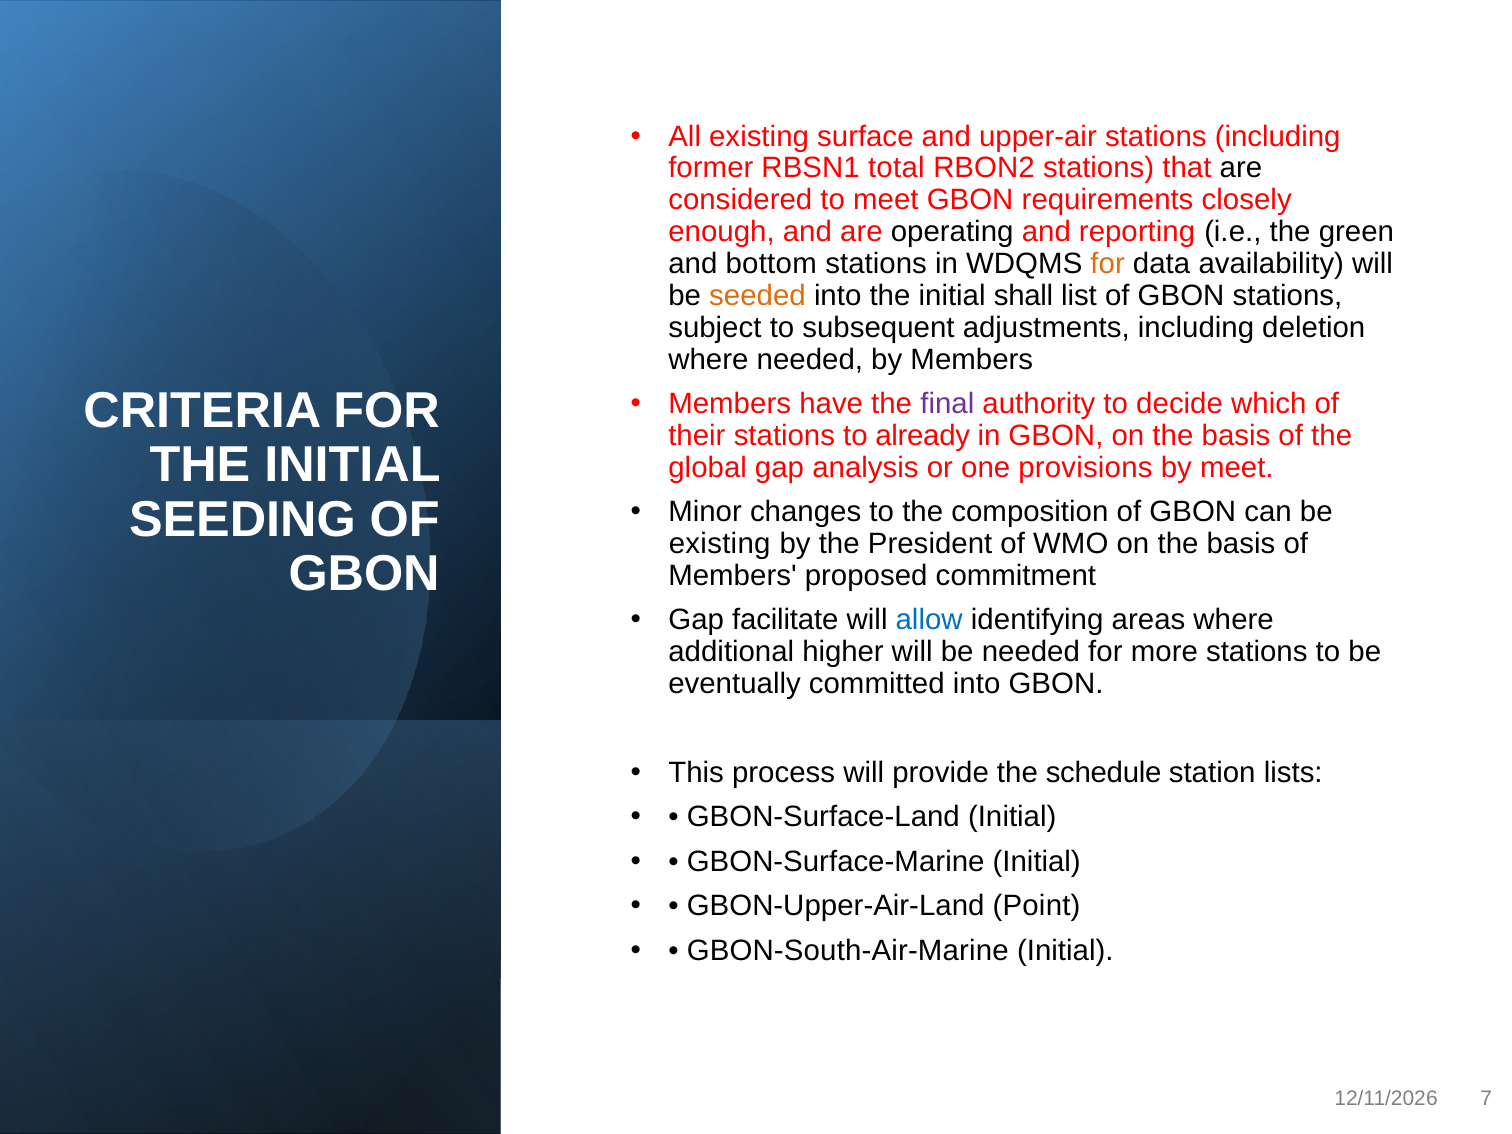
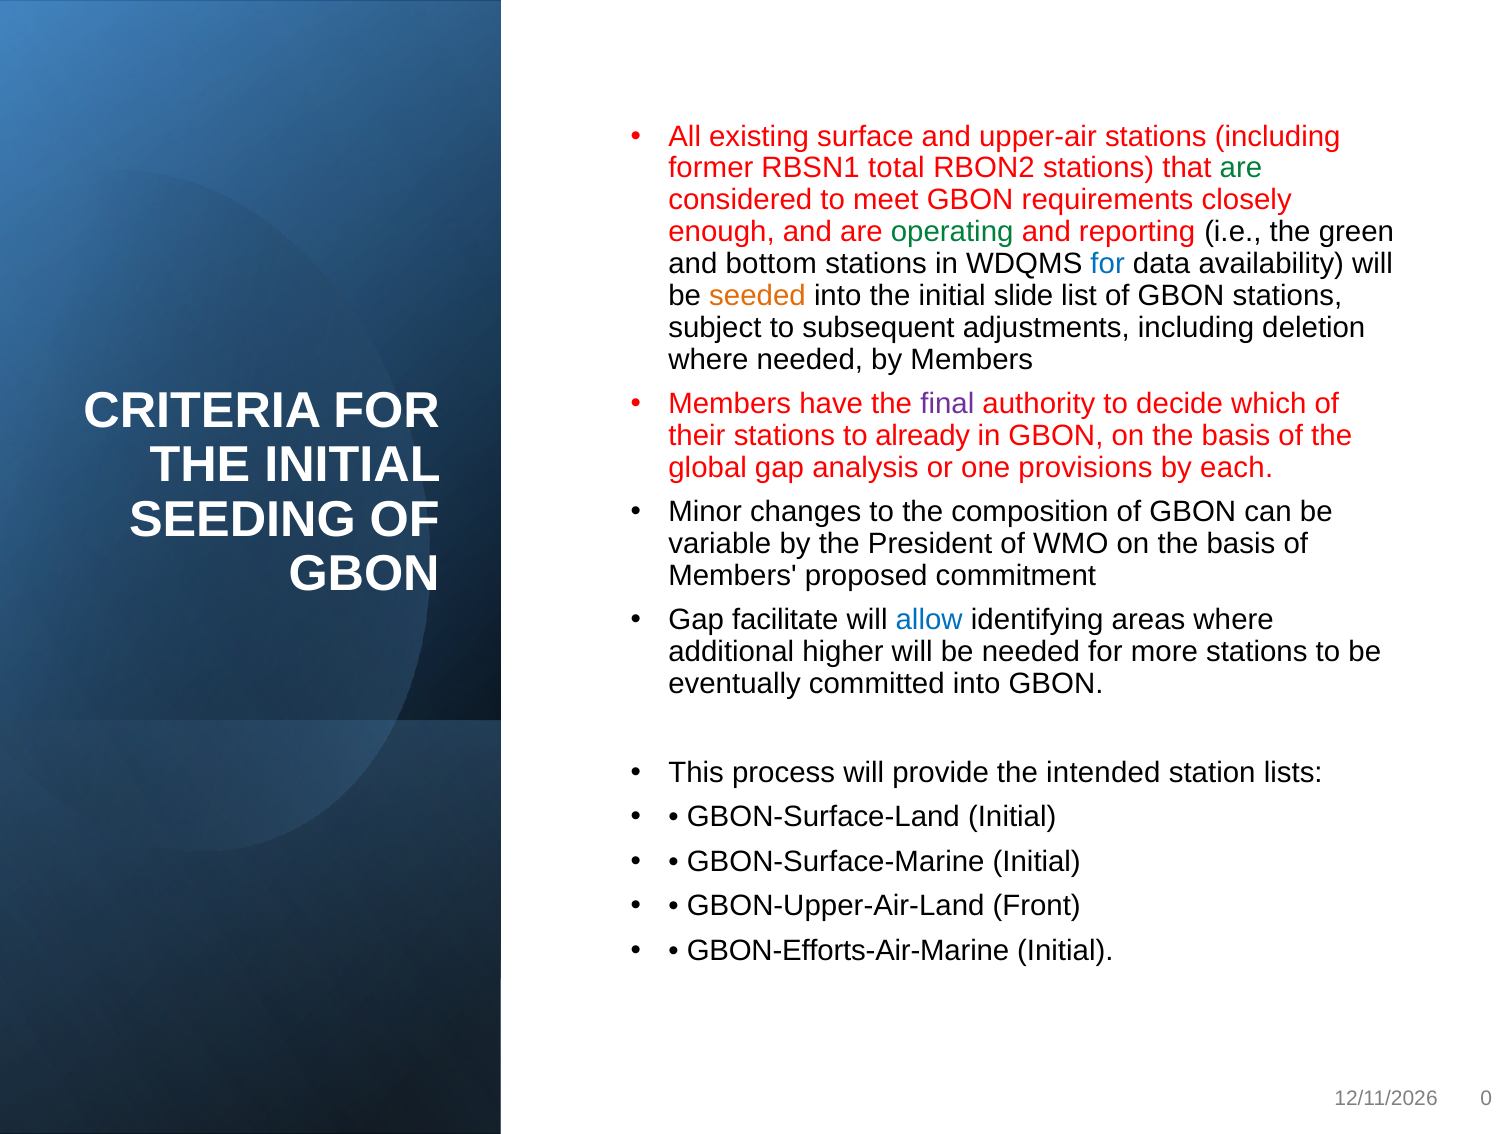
are at (1241, 168) colour: black -> green
operating colour: black -> green
for at (1108, 264) colour: orange -> blue
shall: shall -> slide
by meet: meet -> each
existing at (720, 544): existing -> variable
schedule: schedule -> intended
Point: Point -> Front
GBON-South-Air-Marine: GBON-South-Air-Marine -> GBON-Efforts-Air-Marine
7: 7 -> 0
